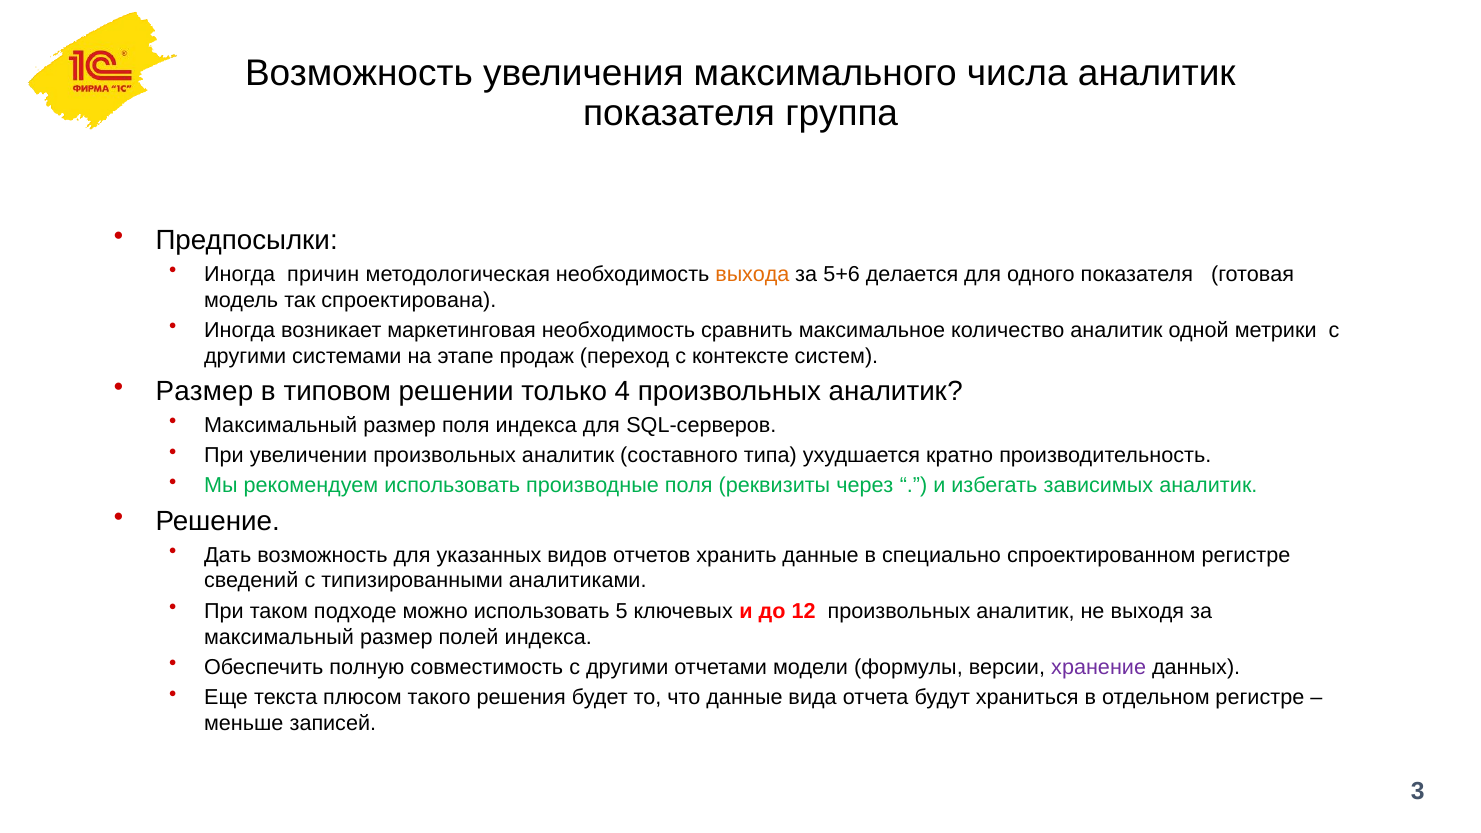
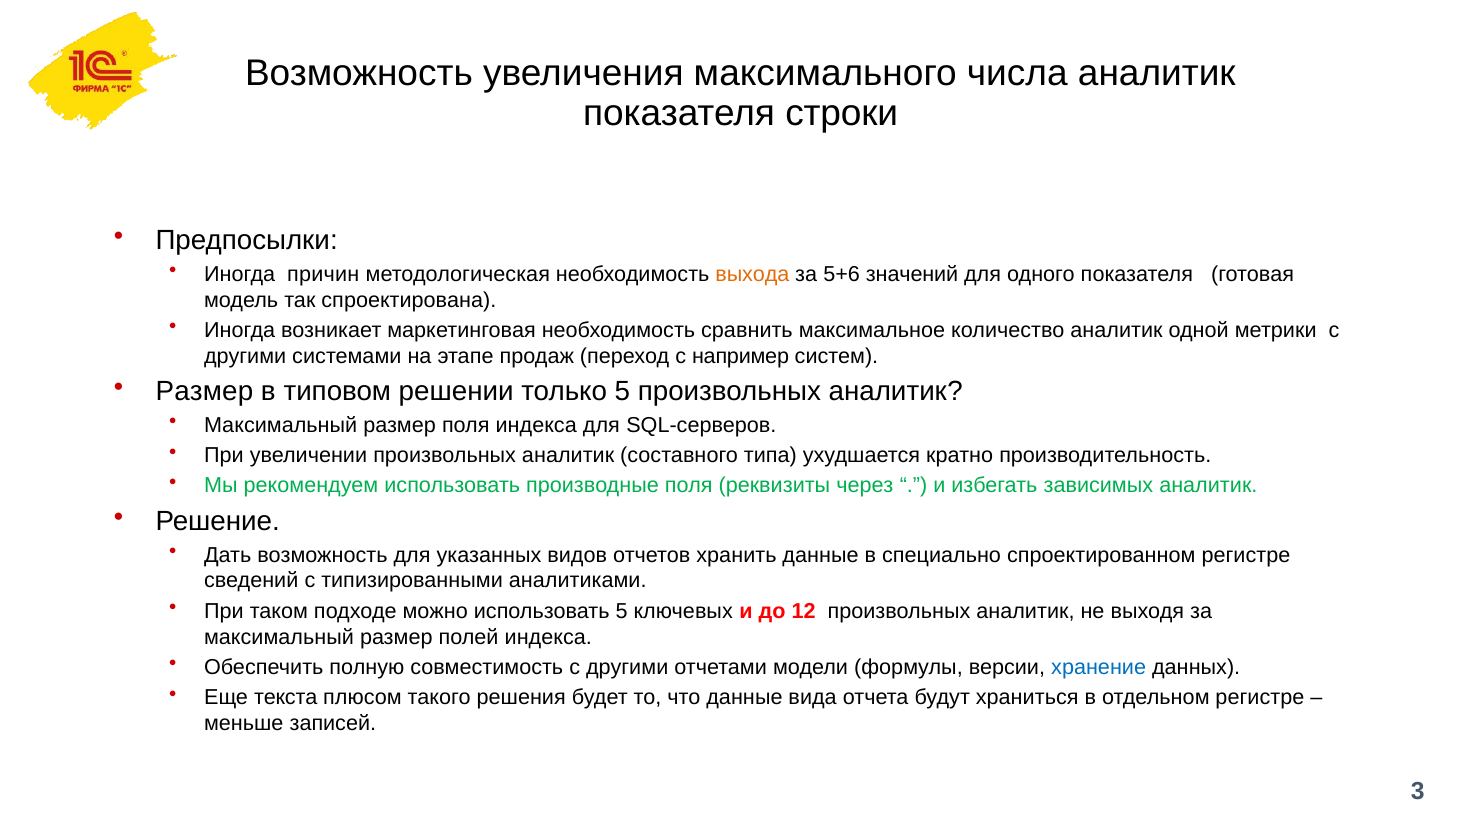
группа: группа -> строки
делается: делается -> значений
контексте: контексте -> например
только 4: 4 -> 5
хранение colour: purple -> blue
